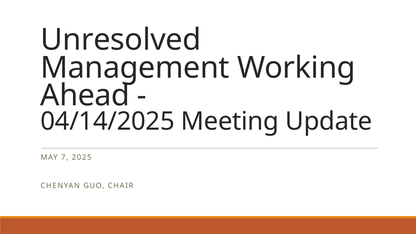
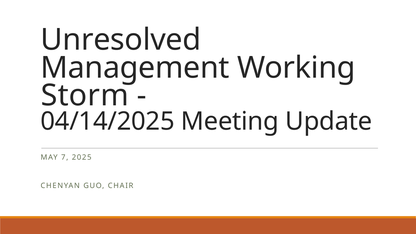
Ahead: Ahead -> Storm
